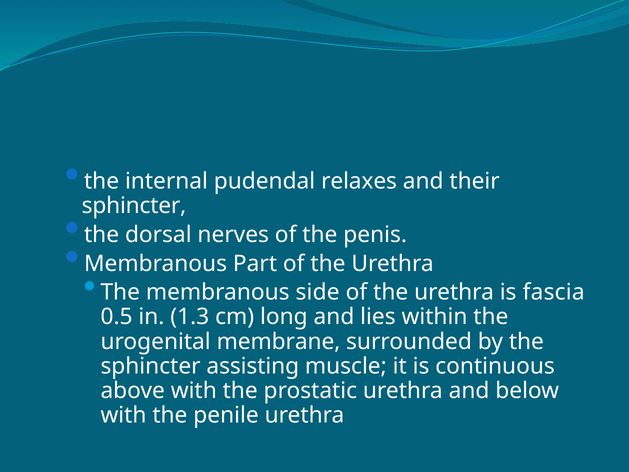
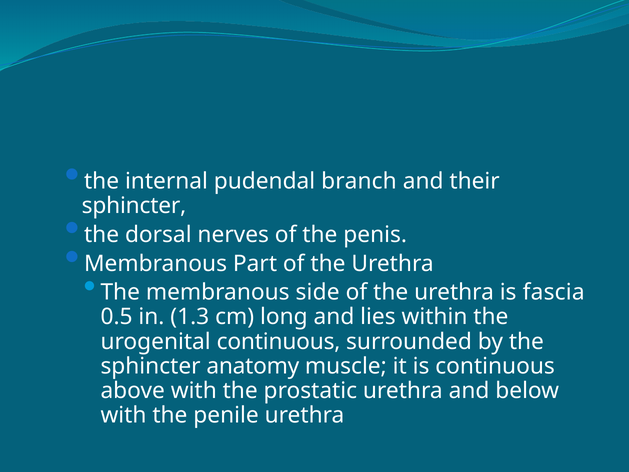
relaxes: relaxes -> branch
urogenital membrane: membrane -> continuous
assisting: assisting -> anatomy
